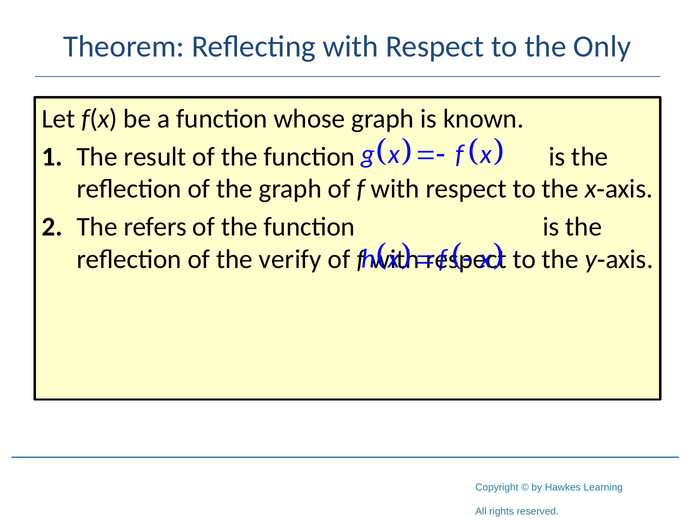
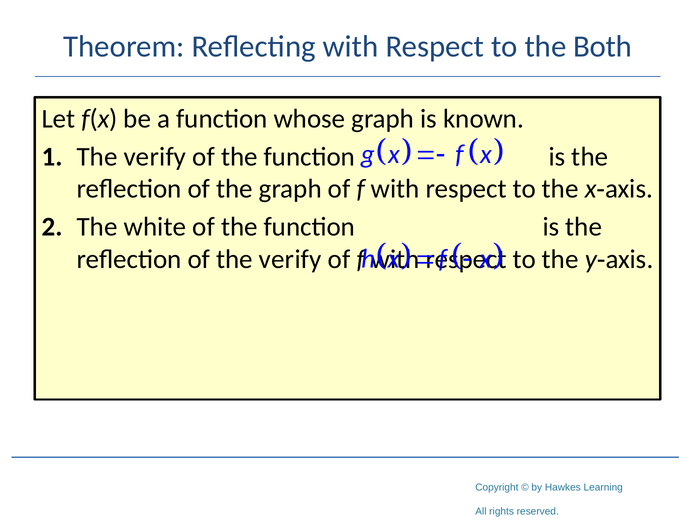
Only: Only -> Both
1 The result: result -> verify
refers: refers -> white
